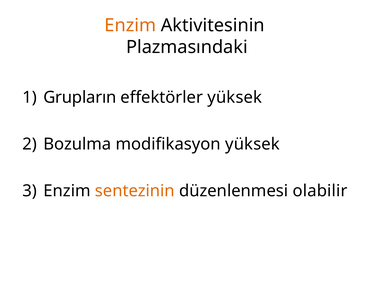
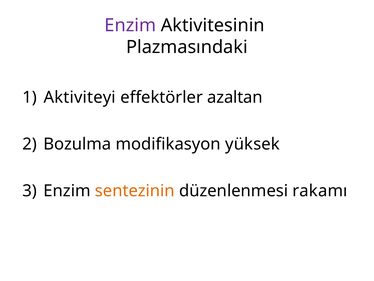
Enzim at (130, 25) colour: orange -> purple
Grupların: Grupların -> Aktiviteyi
effektörler yüksek: yüksek -> azaltan
olabilir: olabilir -> rakamı
